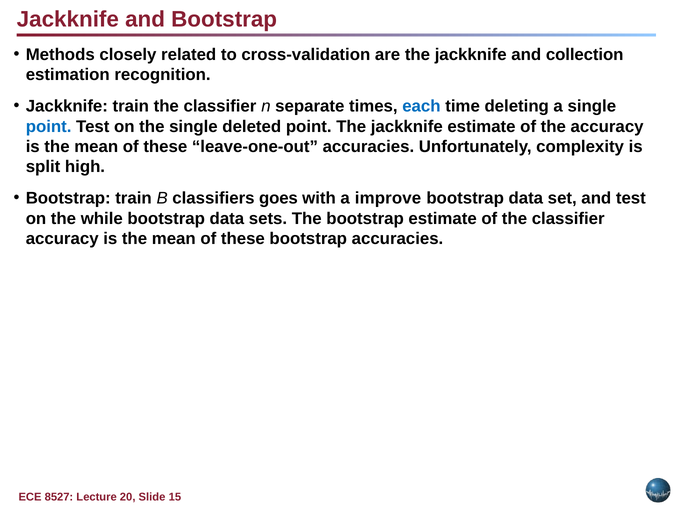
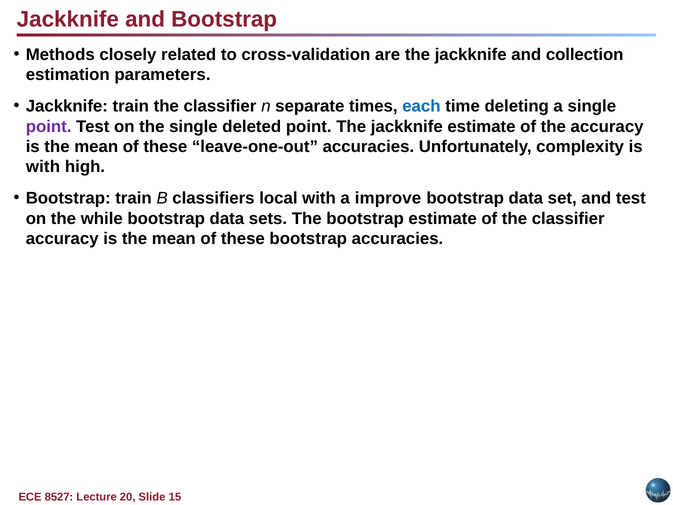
recognition: recognition -> parameters
point at (49, 126) colour: blue -> purple
split at (43, 167): split -> with
goes: goes -> local
